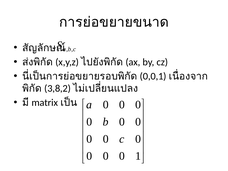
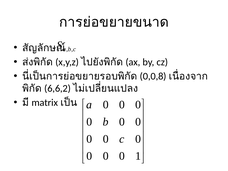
0,0,1: 0,0,1 -> 0,0,8
3,8,2: 3,8,2 -> 6,6,2
